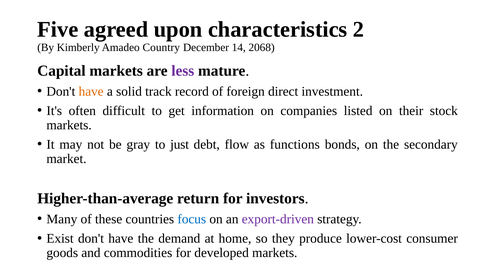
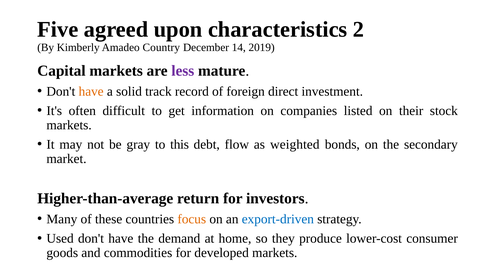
2068: 2068 -> 2019
just: just -> this
functions: functions -> weighted
focus colour: blue -> orange
export-driven colour: purple -> blue
Exist: Exist -> Used
